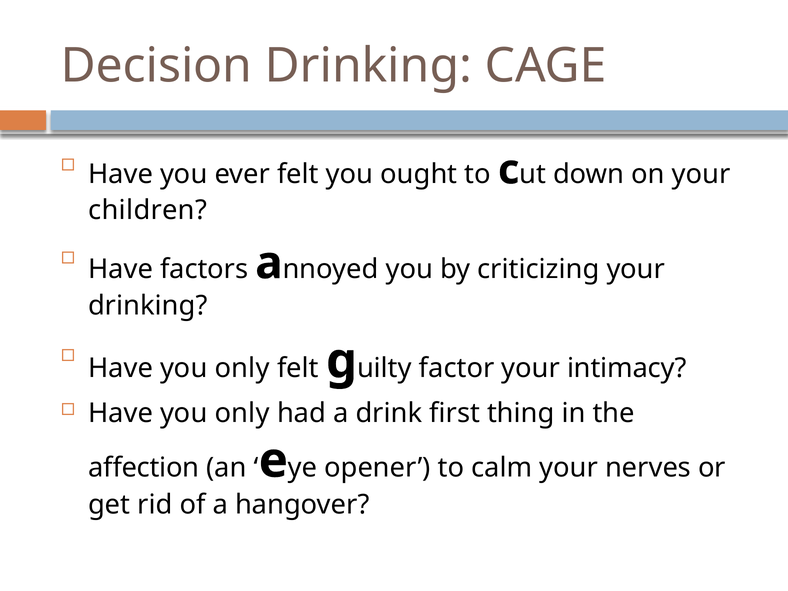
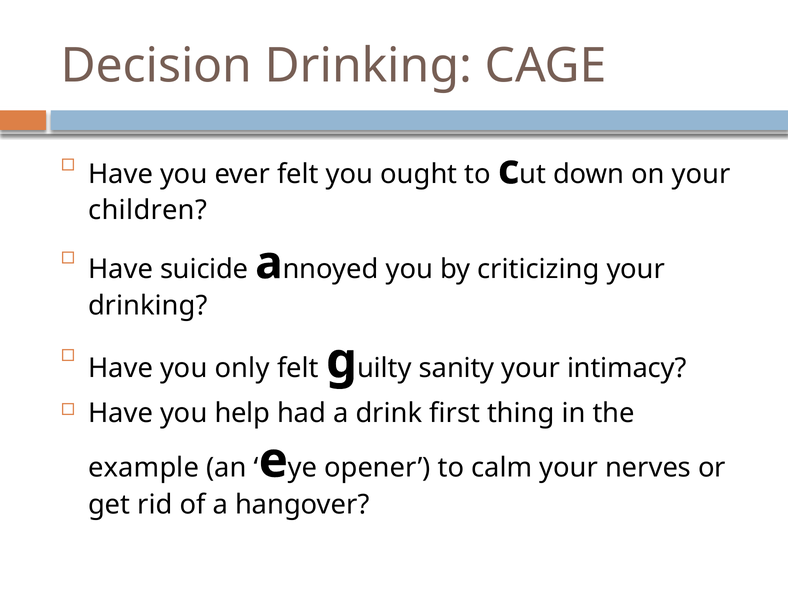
factors: factors -> suicide
factor: factor -> sanity
only at (242, 413): only -> help
affection: affection -> example
